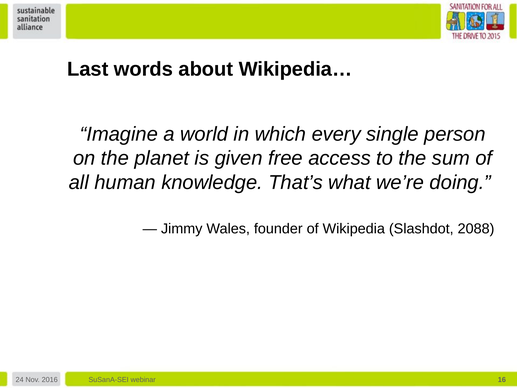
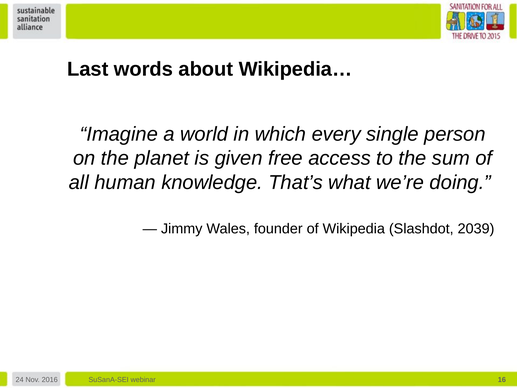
2088: 2088 -> 2039
